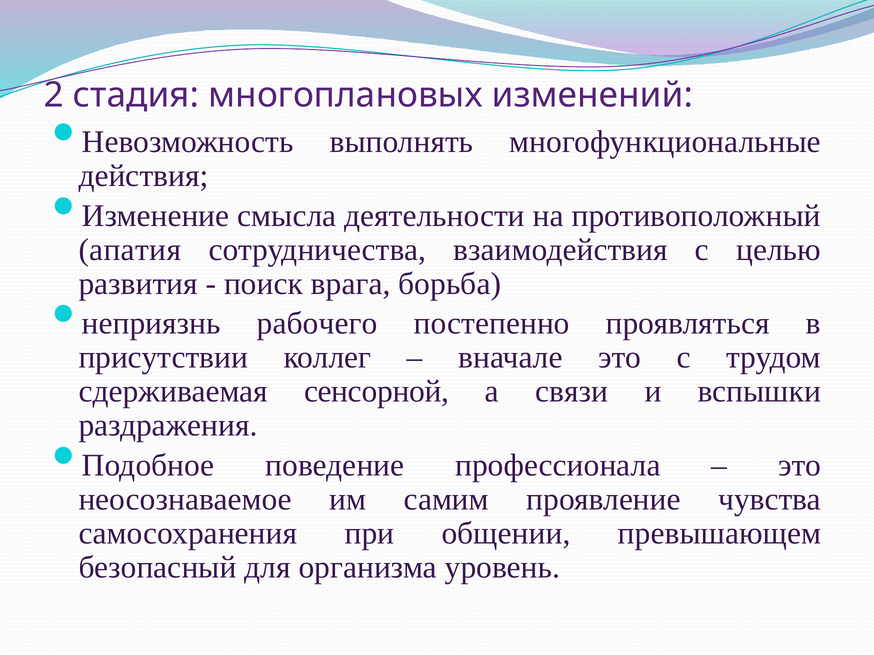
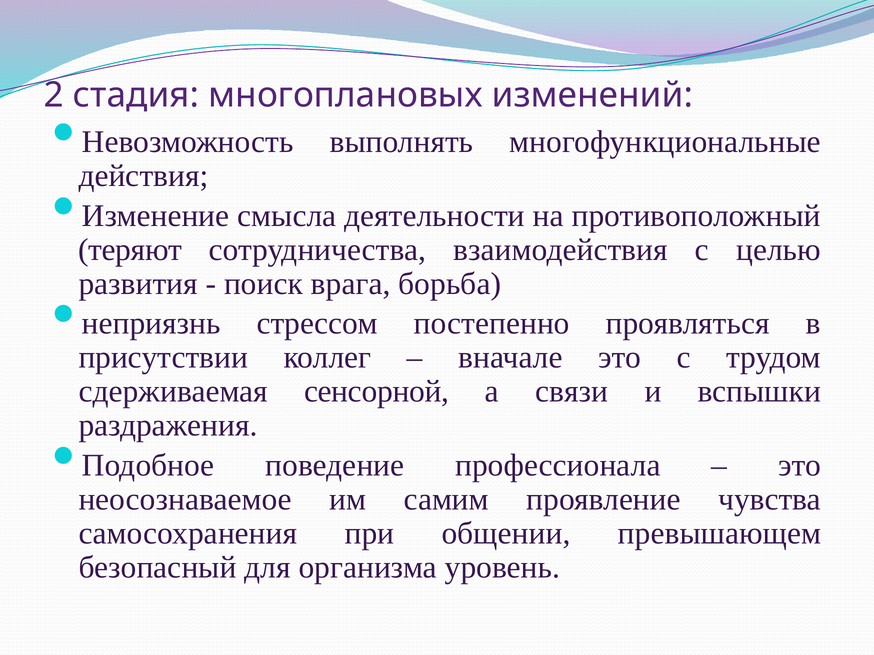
апатия: апатия -> теряют
рабочего: рабочего -> стрессом
